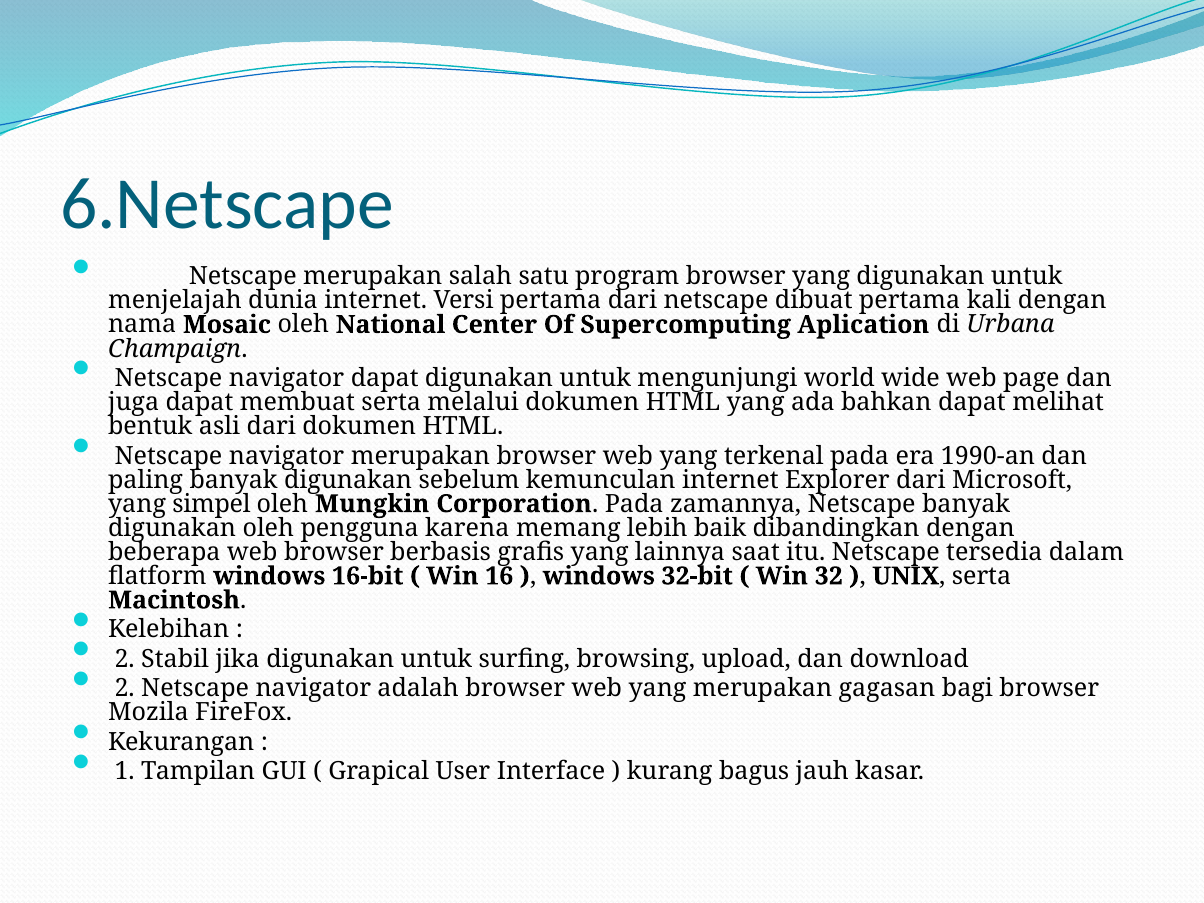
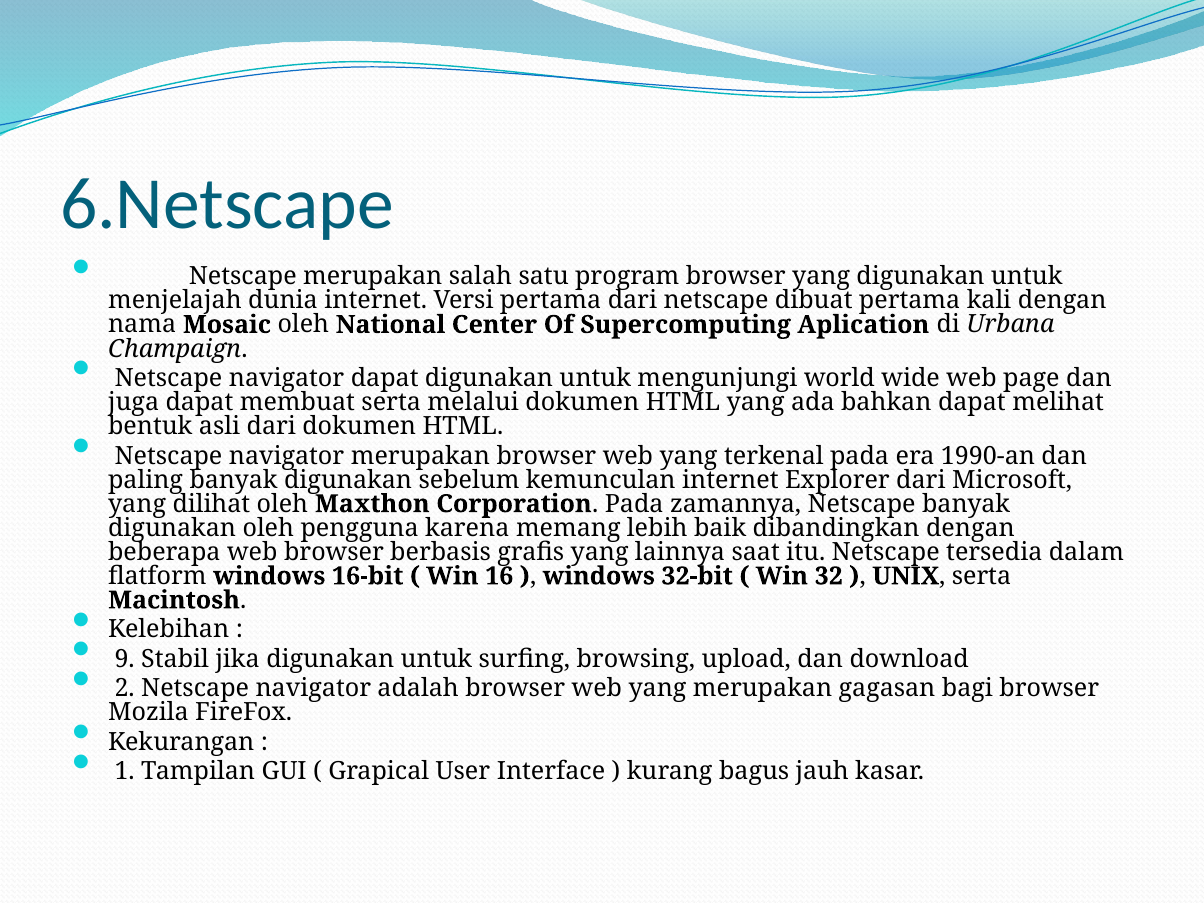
simpel: simpel -> dilihat
Mungkin: Mungkin -> Maxthon
2 at (125, 659): 2 -> 9
